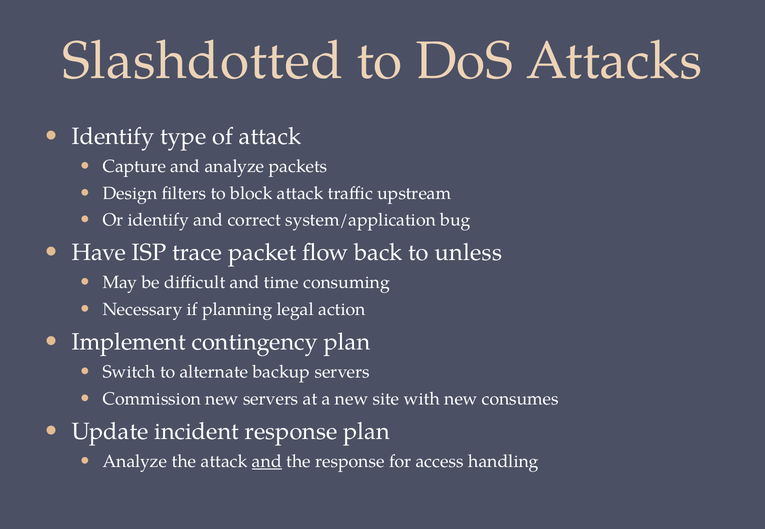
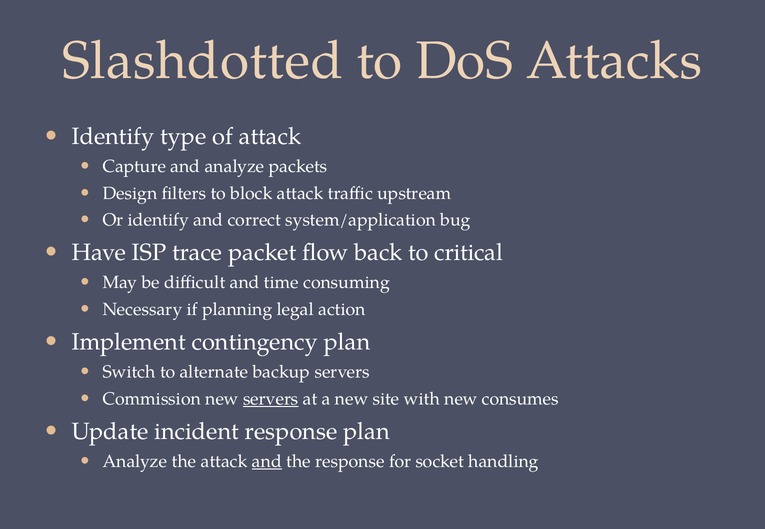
unless: unless -> critical
servers at (271, 399) underline: none -> present
access: access -> socket
